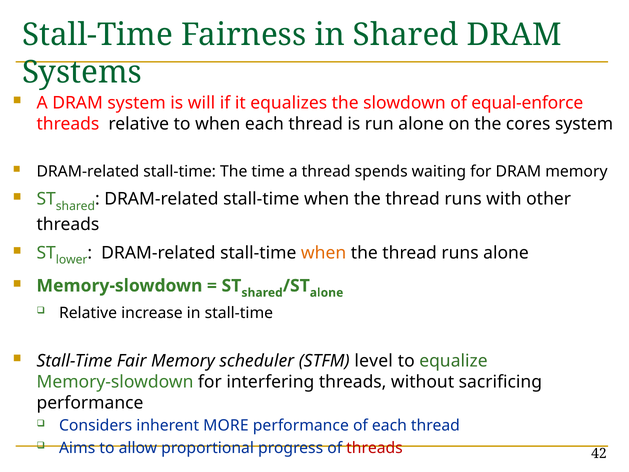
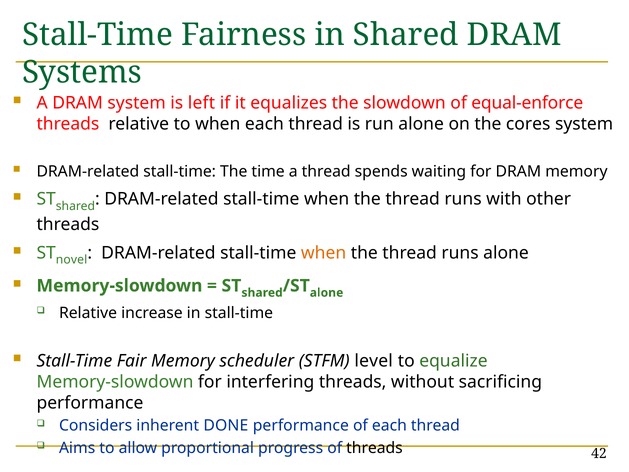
will: will -> left
lower: lower -> novel
MORE: MORE -> DONE
threads at (374, 448) colour: red -> black
